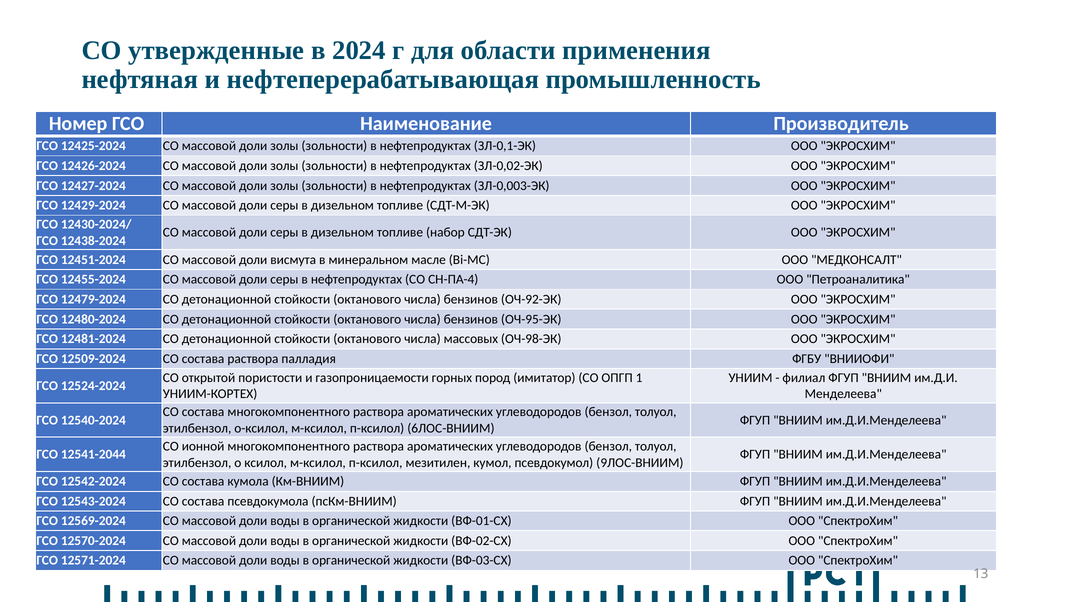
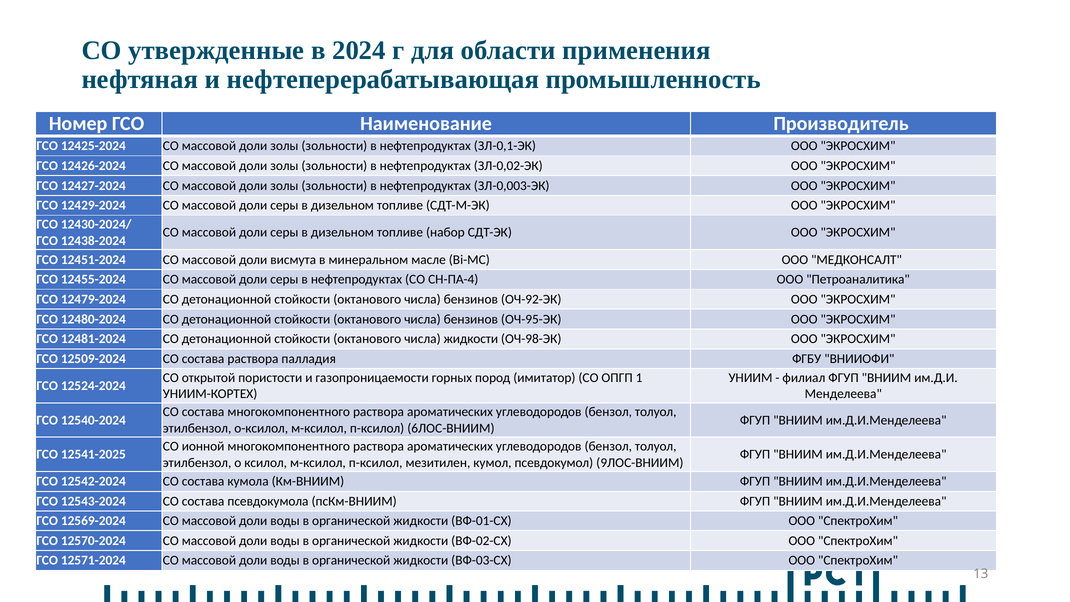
числа массовых: массовых -> жидкости
12541-2044: 12541-2044 -> 12541-2025
